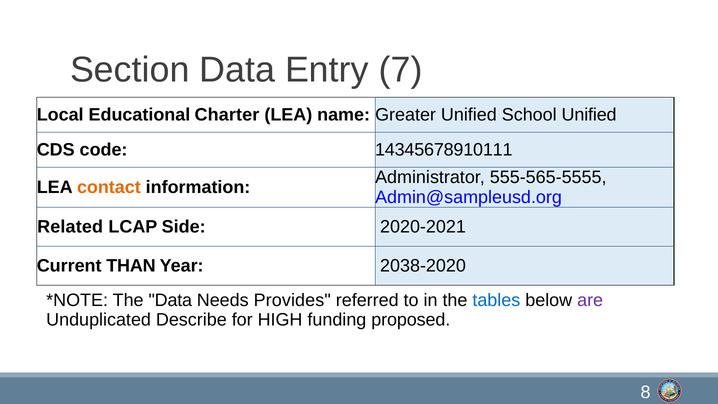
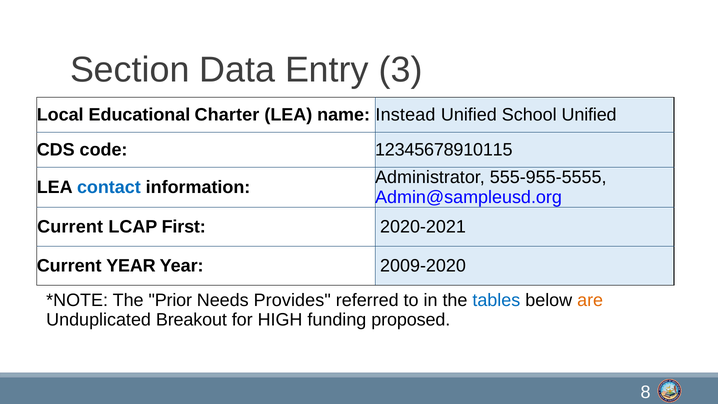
7: 7 -> 3
Greater: Greater -> Instead
14345678910111: 14345678910111 -> 12345678910115
555-565-5555: 555-565-5555 -> 555-955-5555
contact colour: orange -> blue
Related at (70, 227): Related -> Current
Side: Side -> First
Current THAN: THAN -> YEAR
2038-2020: 2038-2020 -> 2009-2020
The Data: Data -> Prior
are colour: purple -> orange
Describe: Describe -> Breakout
